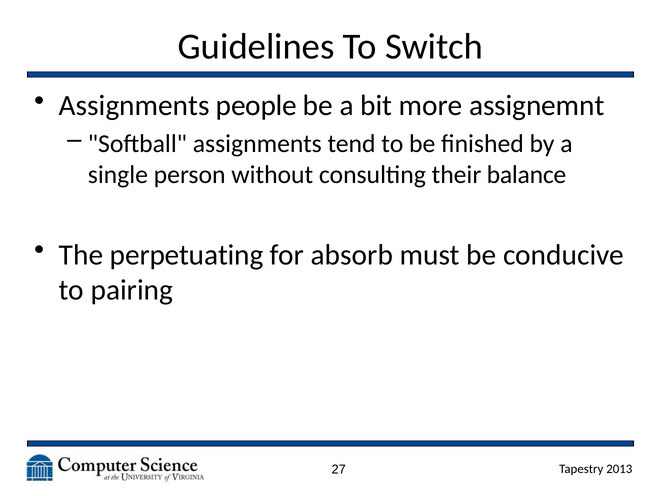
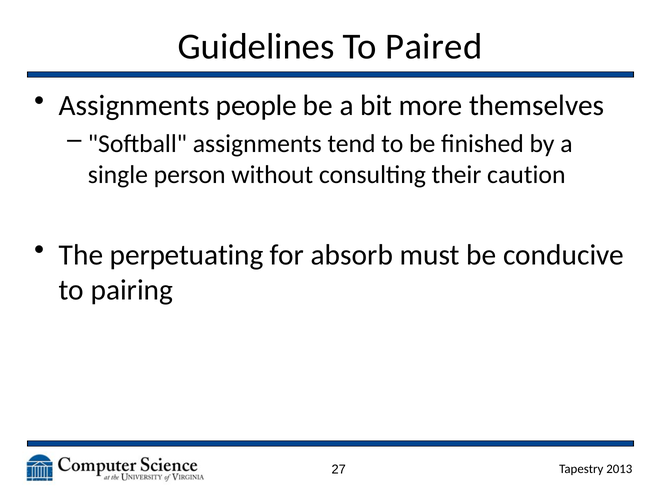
Switch: Switch -> Paired
assignemnt: assignemnt -> themselves
balance: balance -> caution
